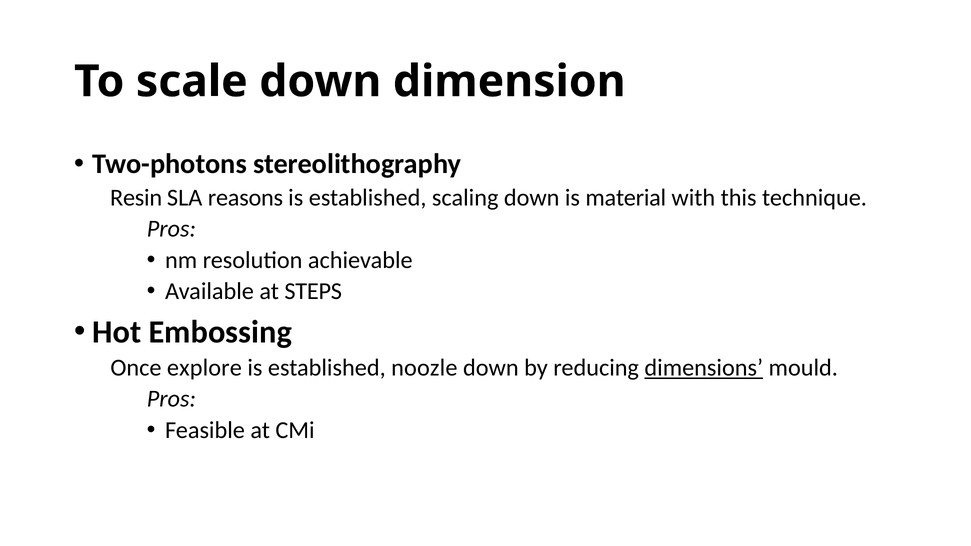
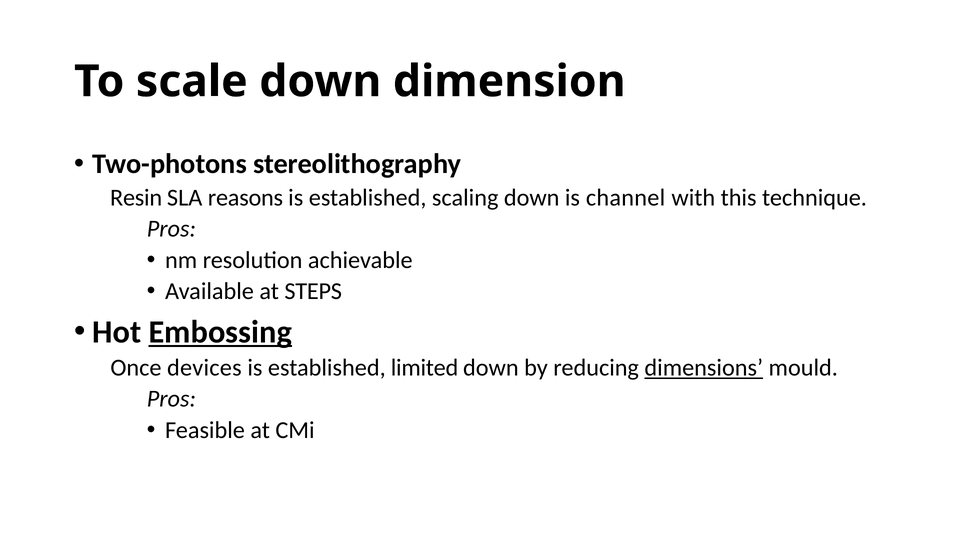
material: material -> channel
Embossing underline: none -> present
explore: explore -> devices
noozle: noozle -> limited
